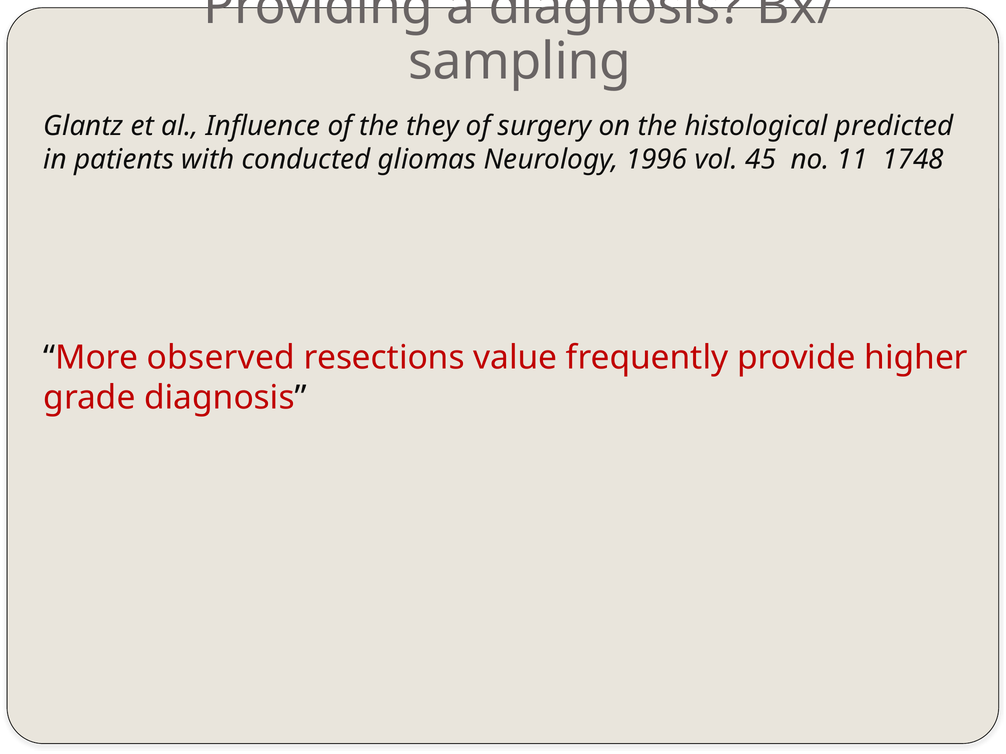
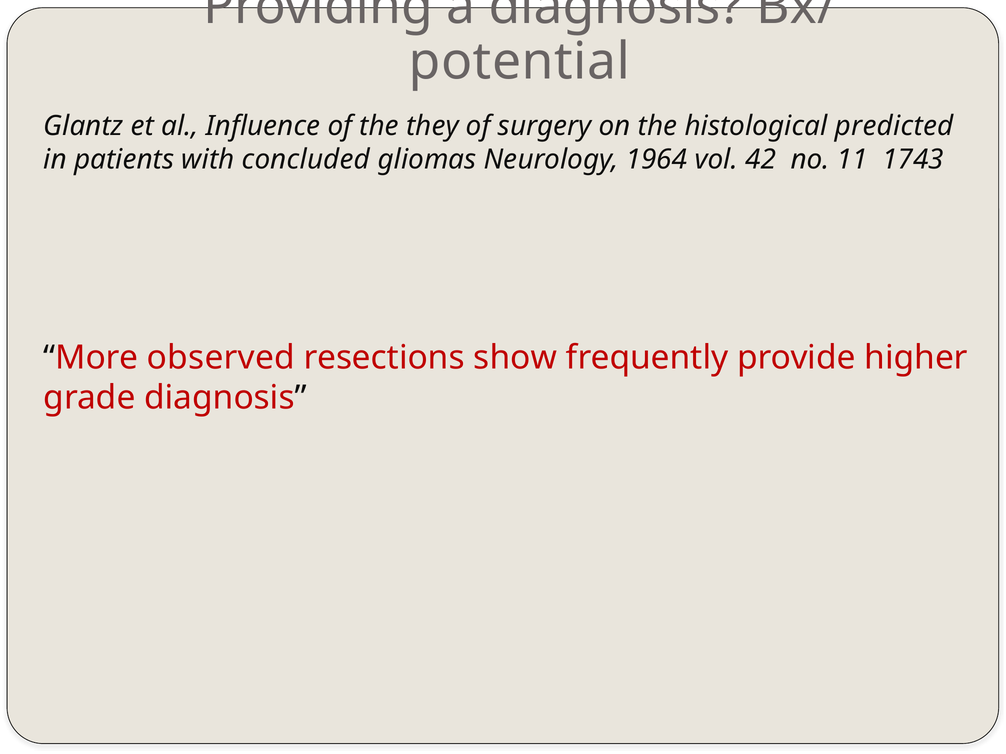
sampling: sampling -> potential
conducted: conducted -> concluded
1996: 1996 -> 1964
45: 45 -> 42
1748: 1748 -> 1743
value: value -> show
